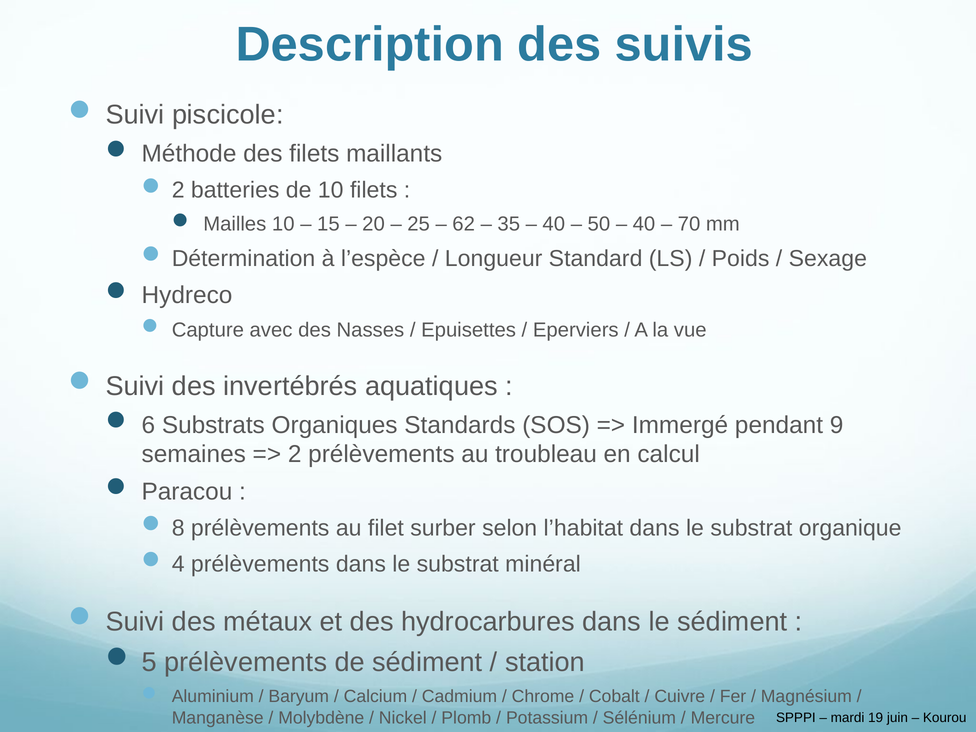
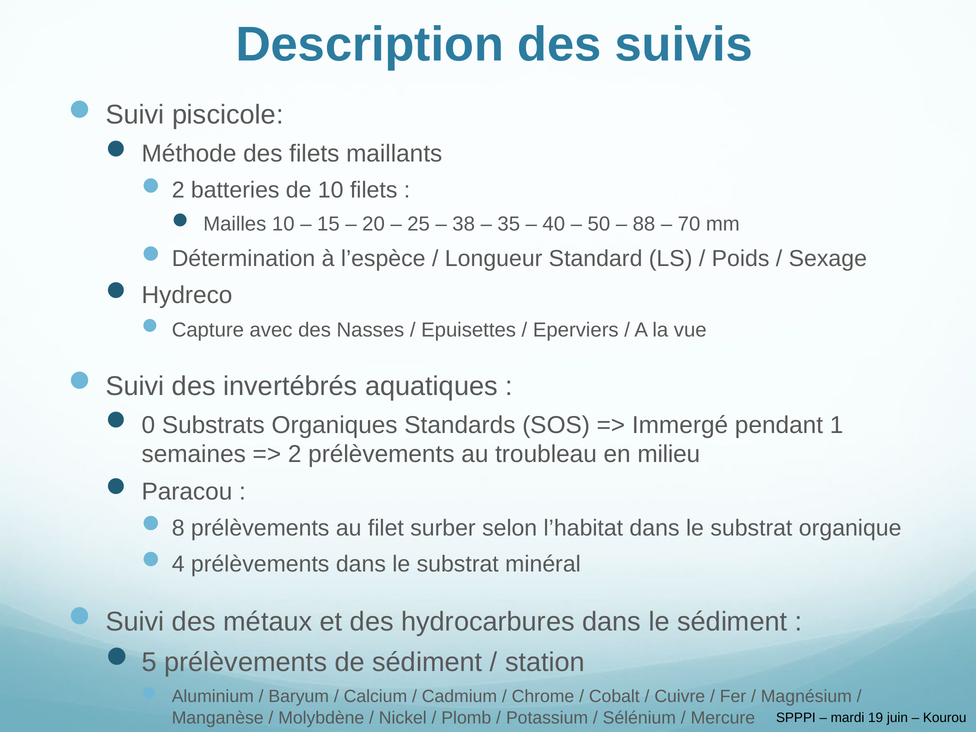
62: 62 -> 38
40 at (644, 224): 40 -> 88
6: 6 -> 0
9: 9 -> 1
calcul: calcul -> milieu
